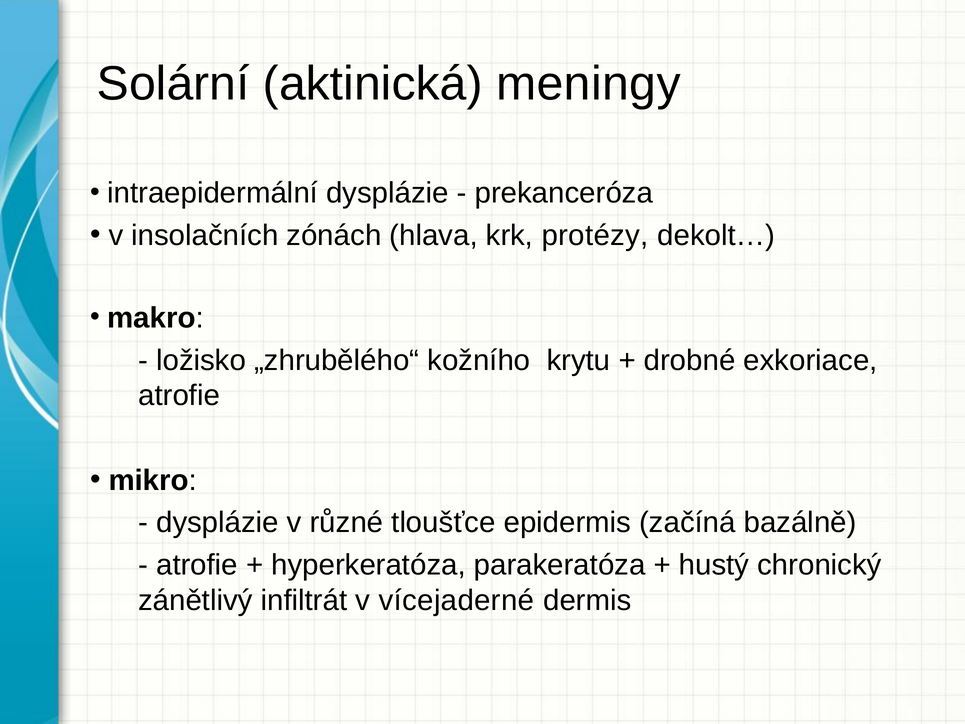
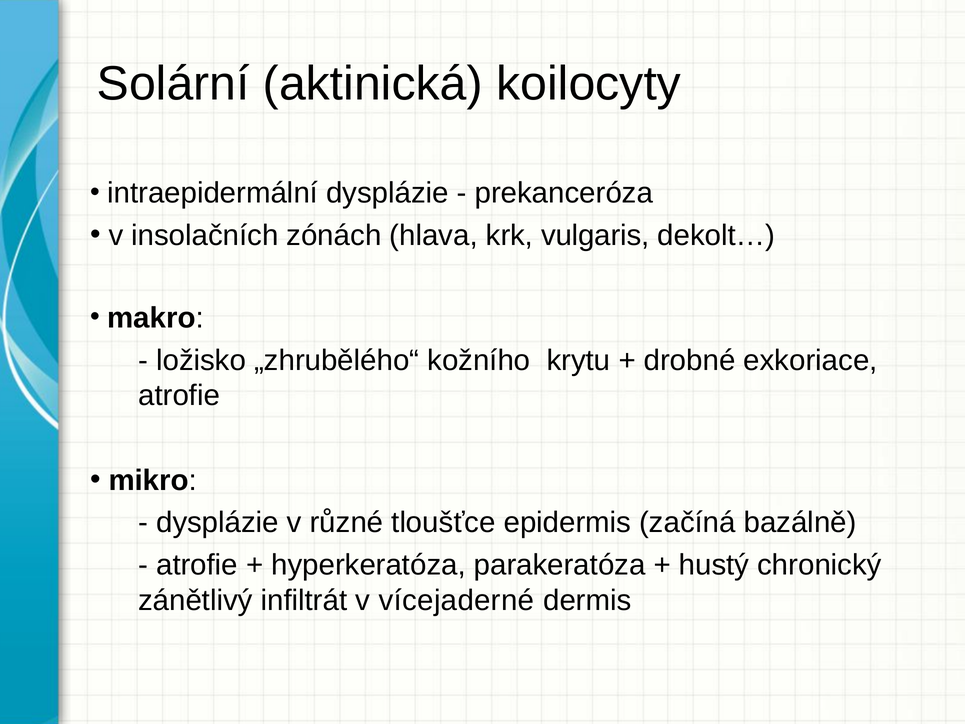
meningy: meningy -> koilocyty
protézy: protézy -> vulgaris
